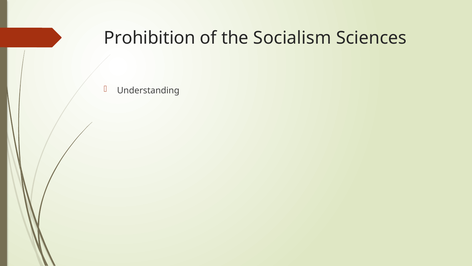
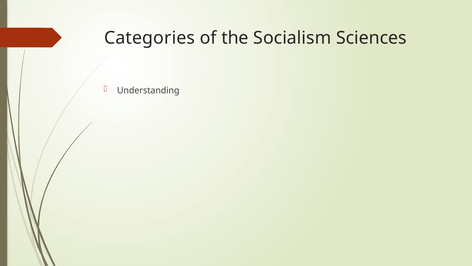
Prohibition: Prohibition -> Categories
